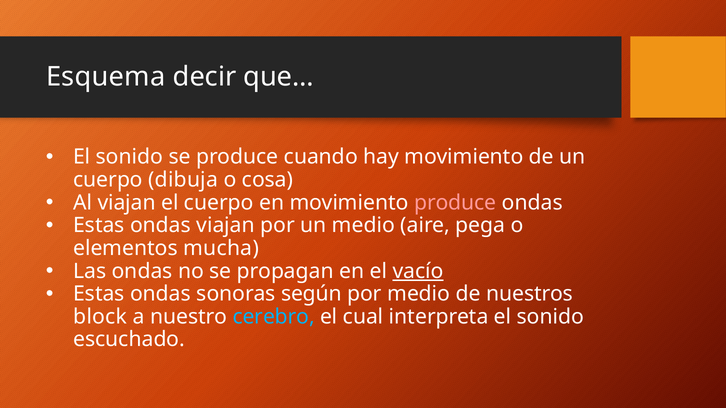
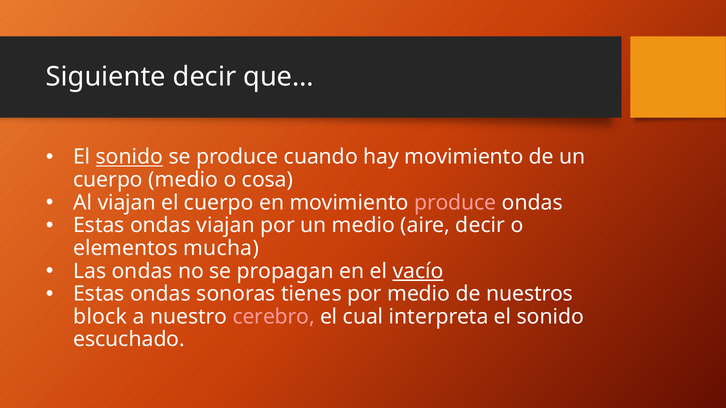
Esquema: Esquema -> Siguiente
sonido at (129, 157) underline: none -> present
cuerpo dibuja: dibuja -> medio
aire pega: pega -> decir
según: según -> tienes
cerebro colour: light blue -> pink
